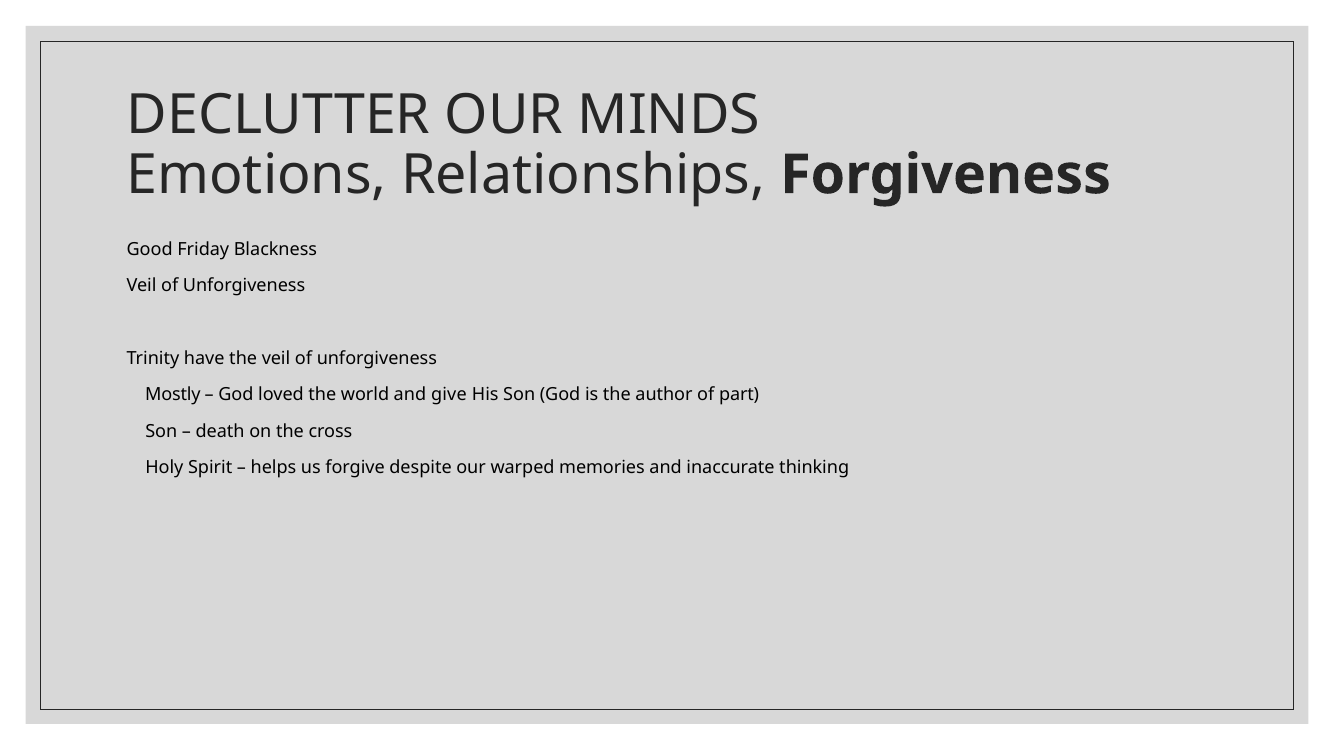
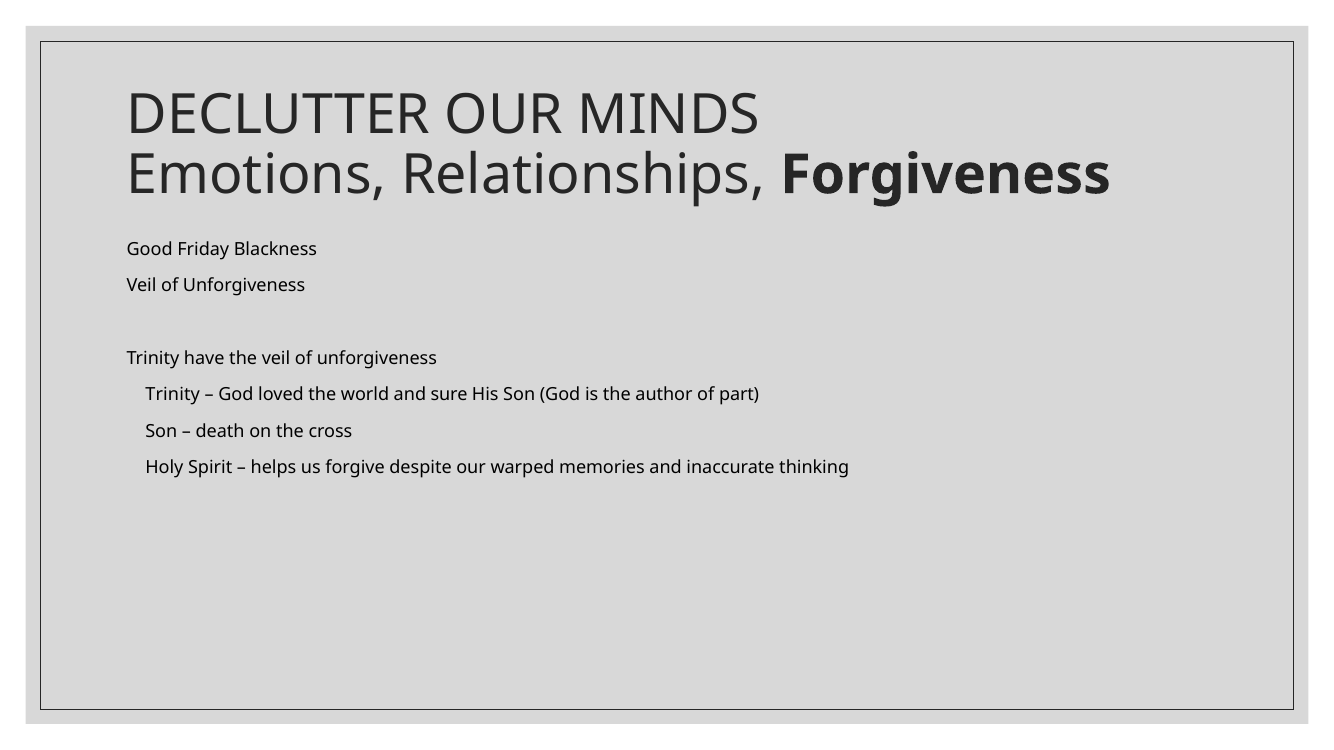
Mostly at (173, 395): Mostly -> Trinity
give: give -> sure
